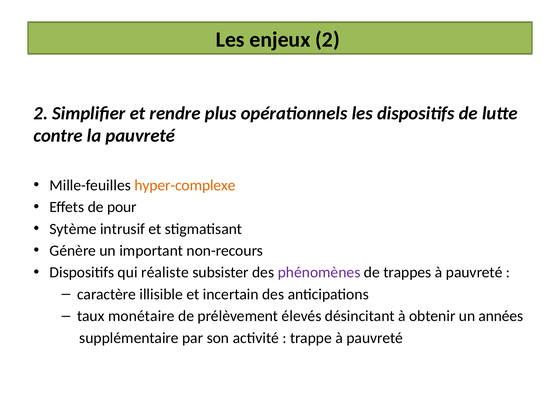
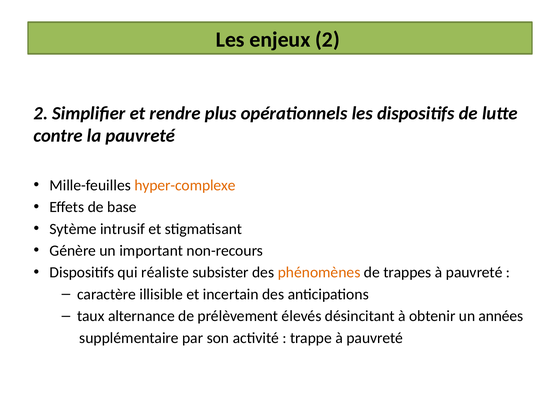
pour: pour -> base
phénomènes colour: purple -> orange
monétaire: monétaire -> alternance
